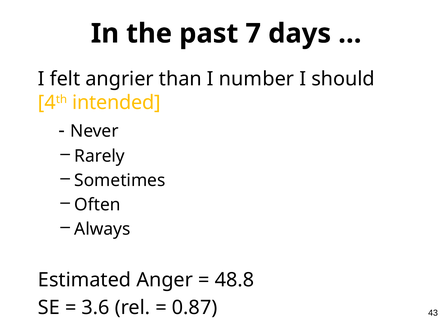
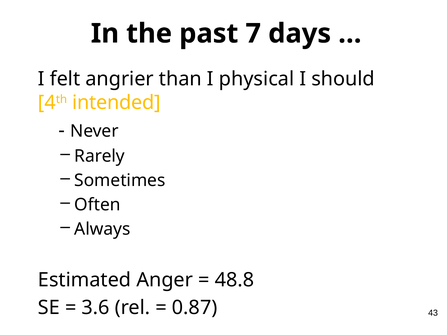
number: number -> physical
